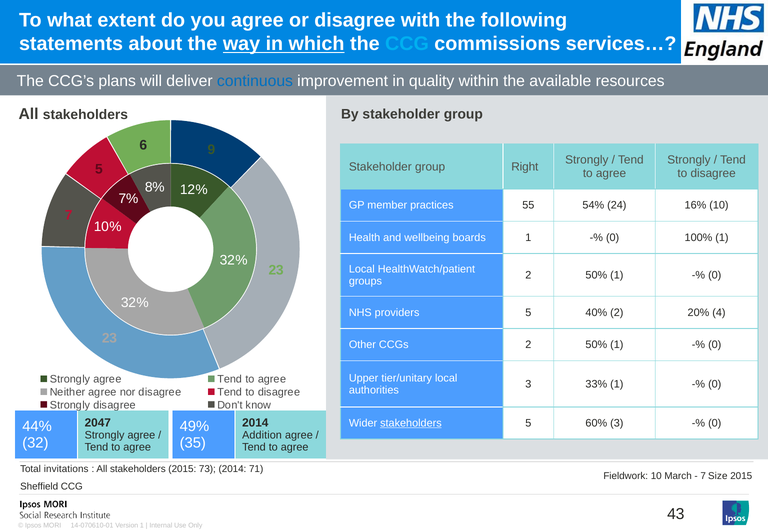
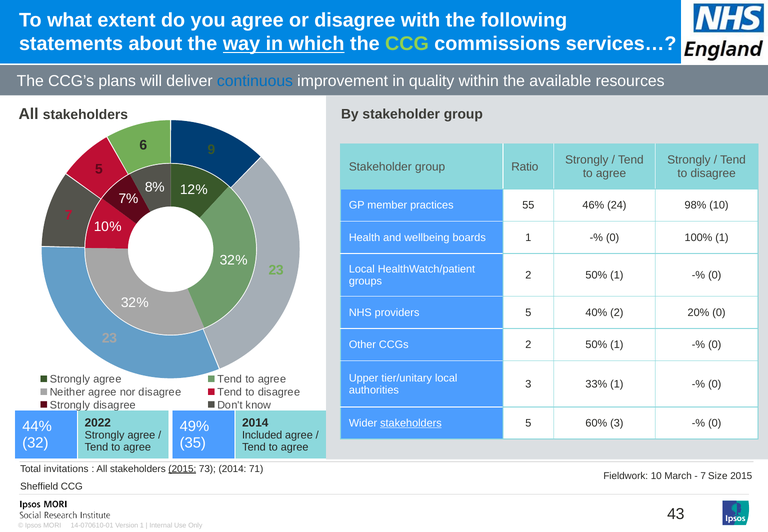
CCG at (407, 44) colour: light blue -> light green
Right: Right -> Ratio
54%: 54% -> 46%
16%: 16% -> 98%
20% 4: 4 -> 0
2047: 2047 -> 2022
Addition: Addition -> Included
2015 at (182, 469) underline: none -> present
